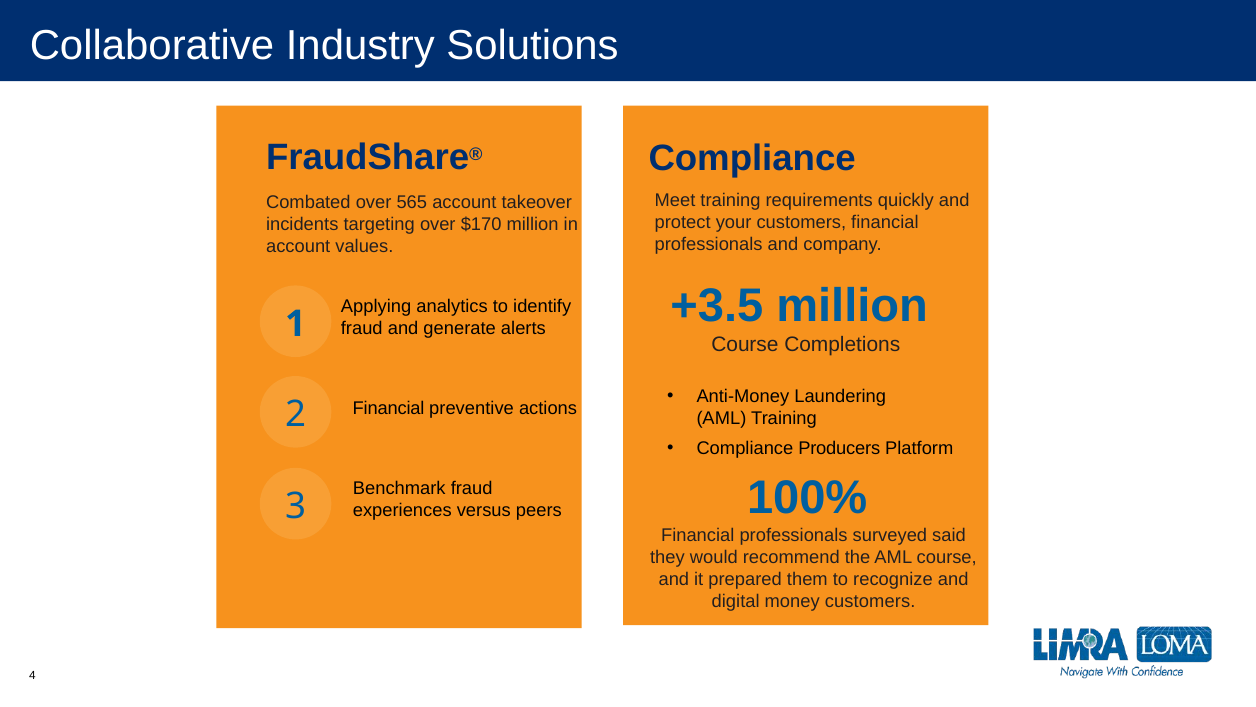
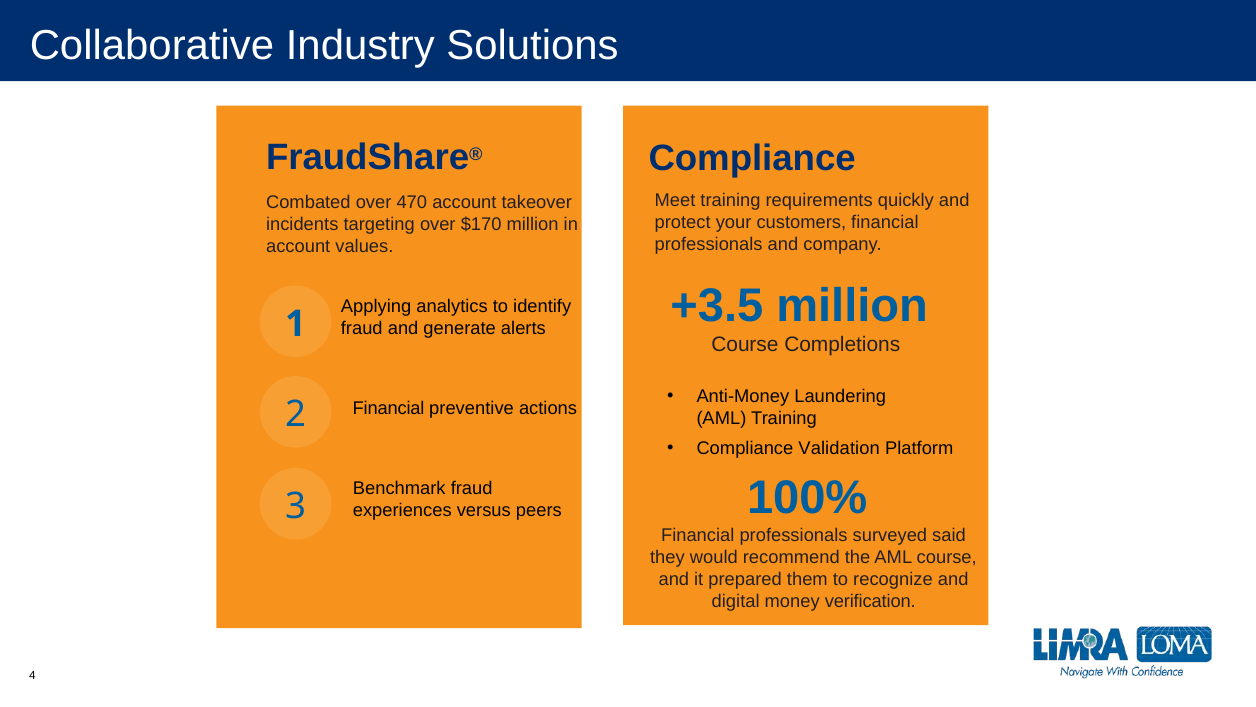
565: 565 -> 470
Producers: Producers -> Validation
money customers: customers -> verification
